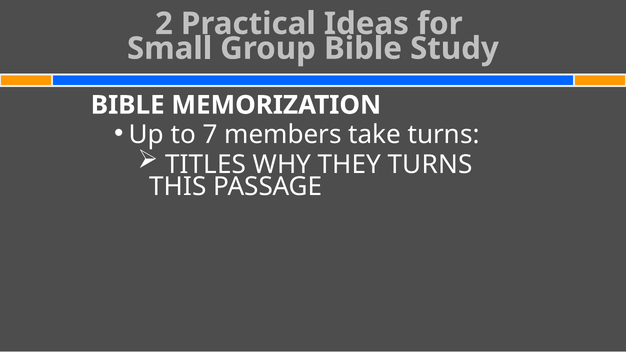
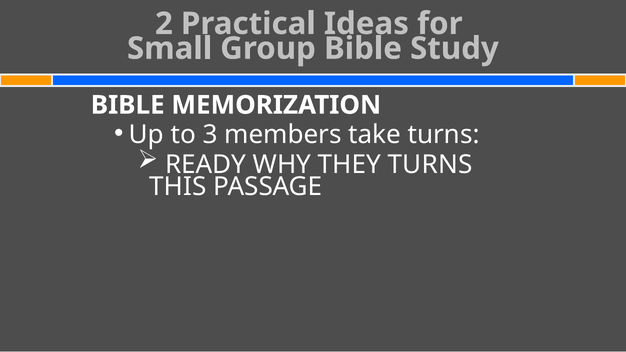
7: 7 -> 3
TITLES: TITLES -> READY
